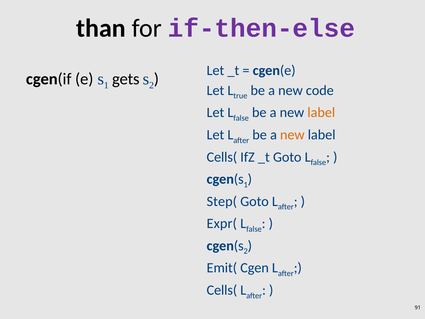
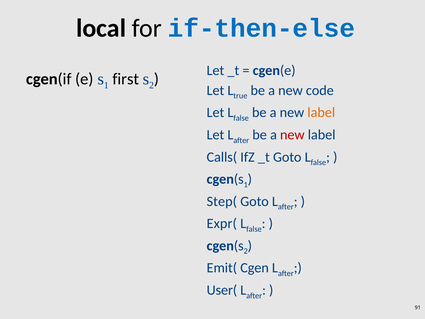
than: than -> local
if-then-else colour: purple -> blue
gets: gets -> first
new at (292, 135) colour: orange -> red
Cells( at (222, 157): Cells( -> Calls(
Cells( at (222, 290): Cells( -> User(
